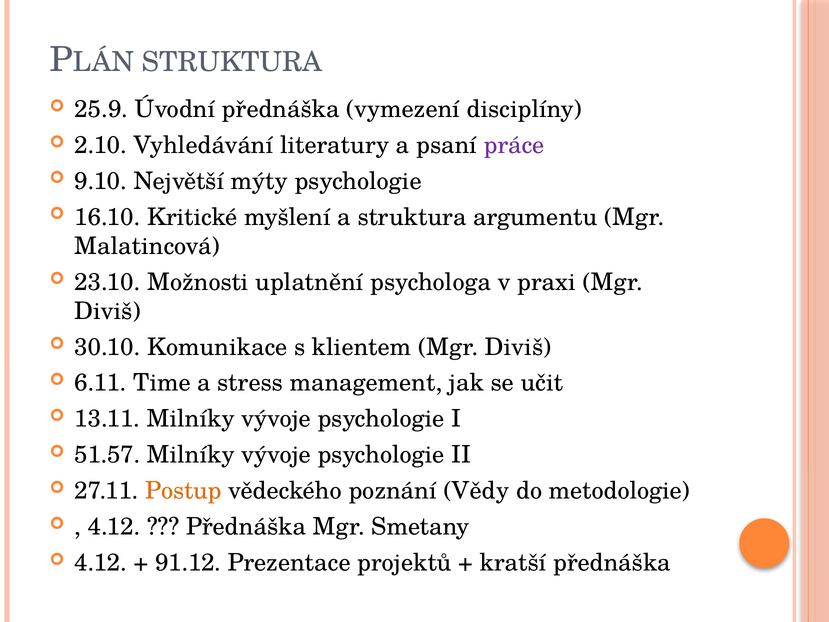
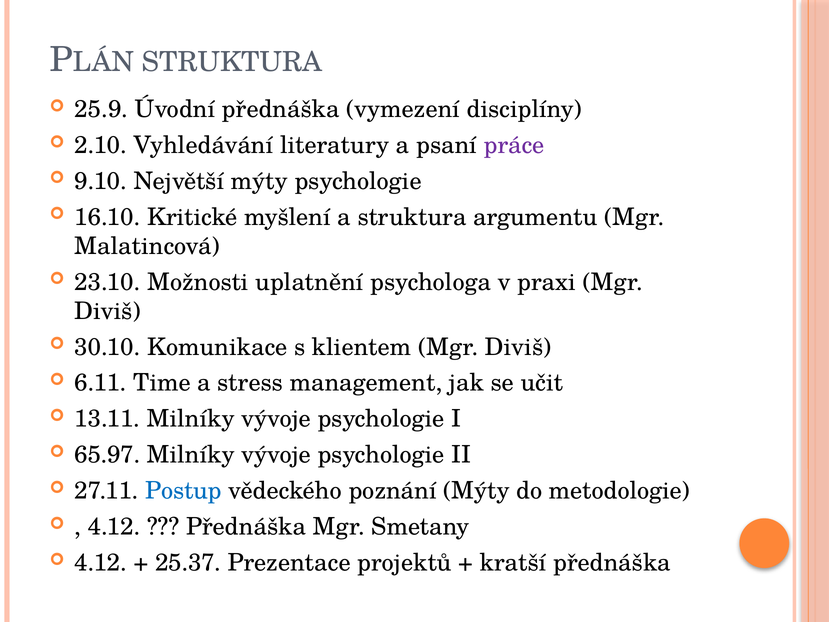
51.57: 51.57 -> 65.97
Postup colour: orange -> blue
poznání Vědy: Vědy -> Mýty
91.12: 91.12 -> 25.37
